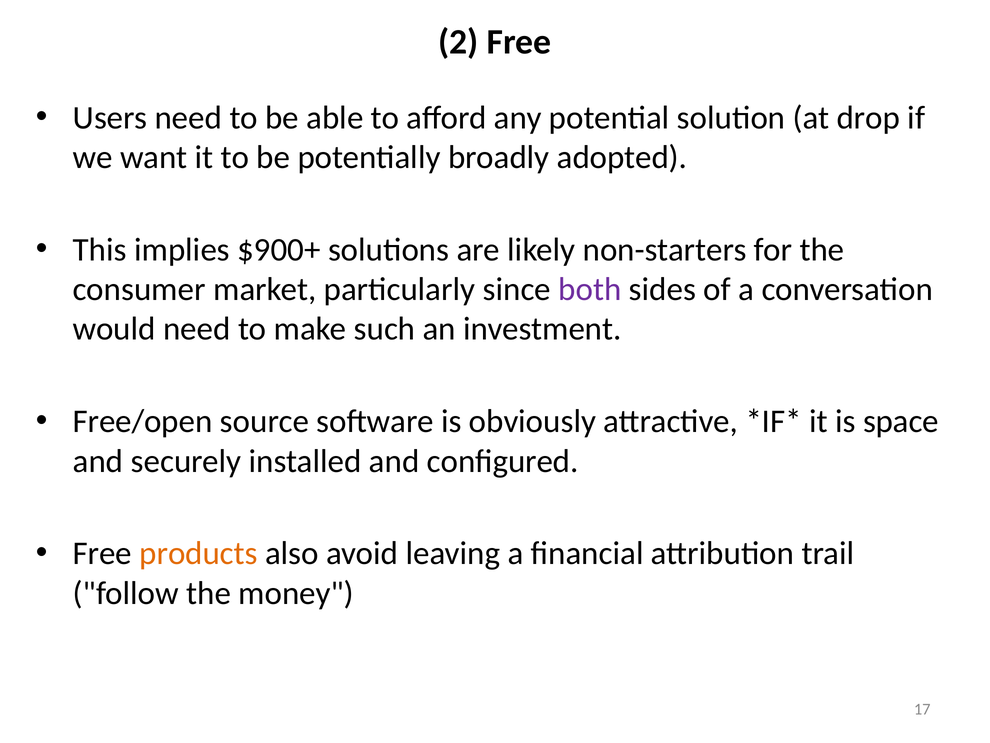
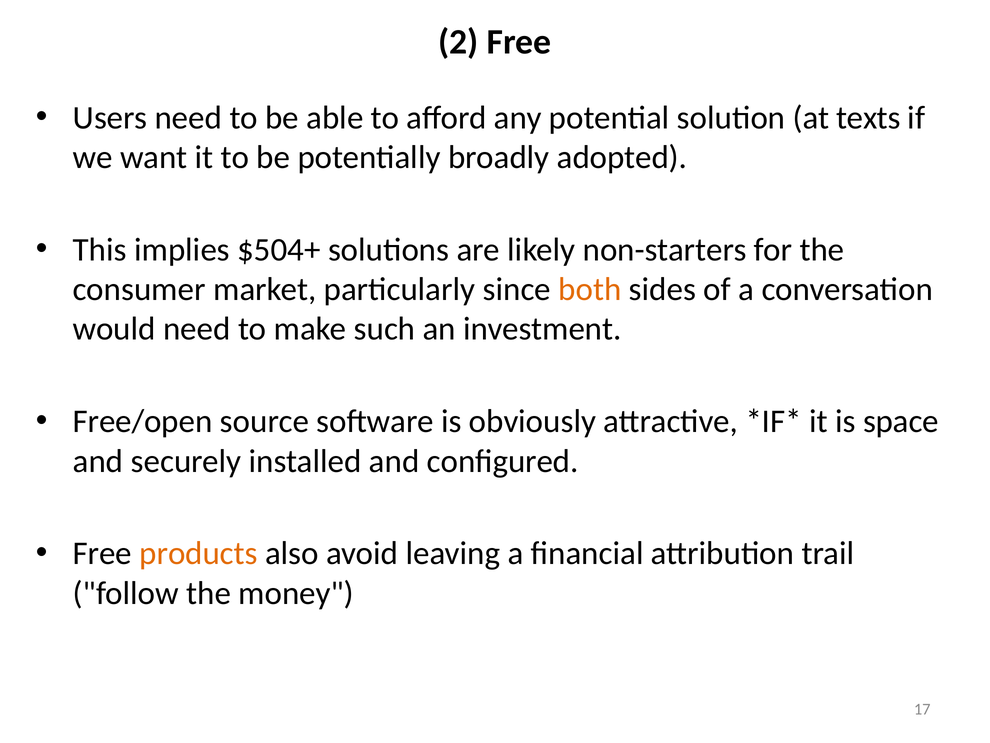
drop: drop -> texts
$900+: $900+ -> $504+
both colour: purple -> orange
